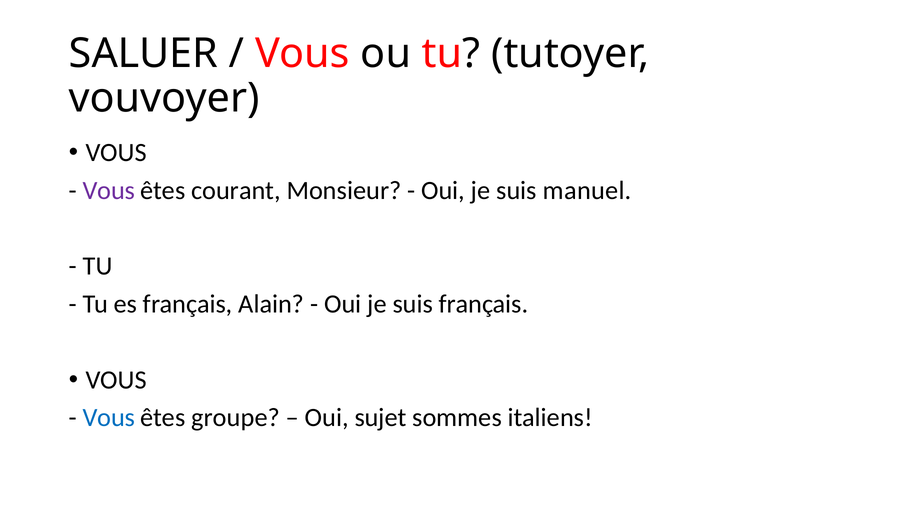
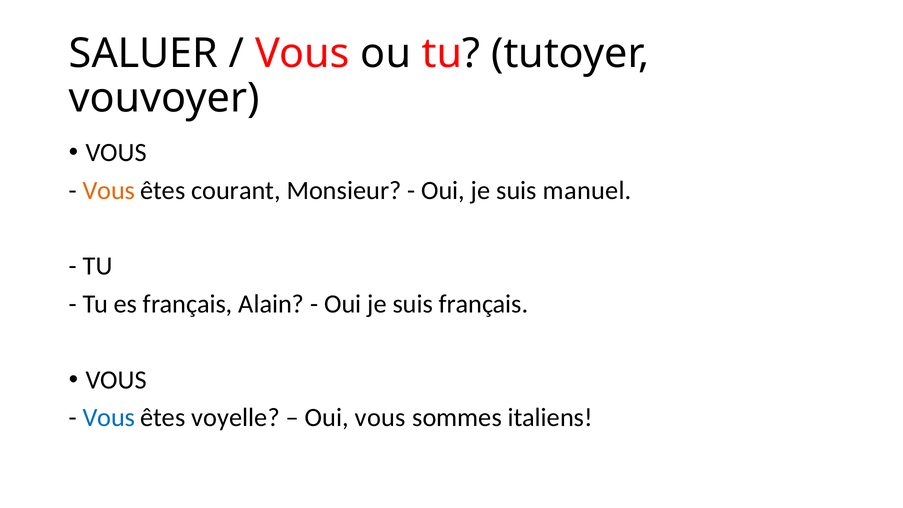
Vous at (109, 191) colour: purple -> orange
groupe: groupe -> voyelle
Oui sujet: sujet -> vous
